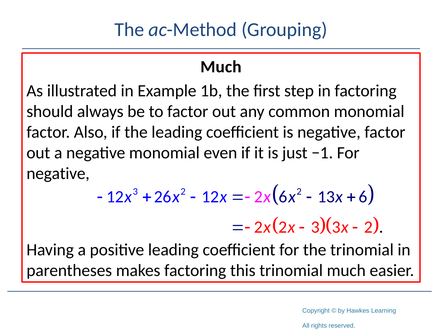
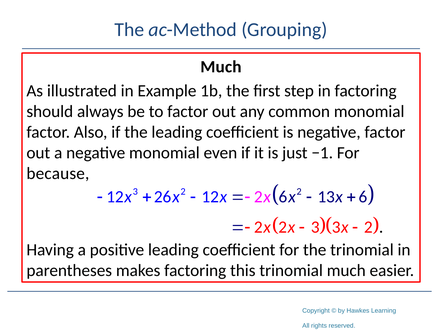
negative at (58, 173): negative -> because
